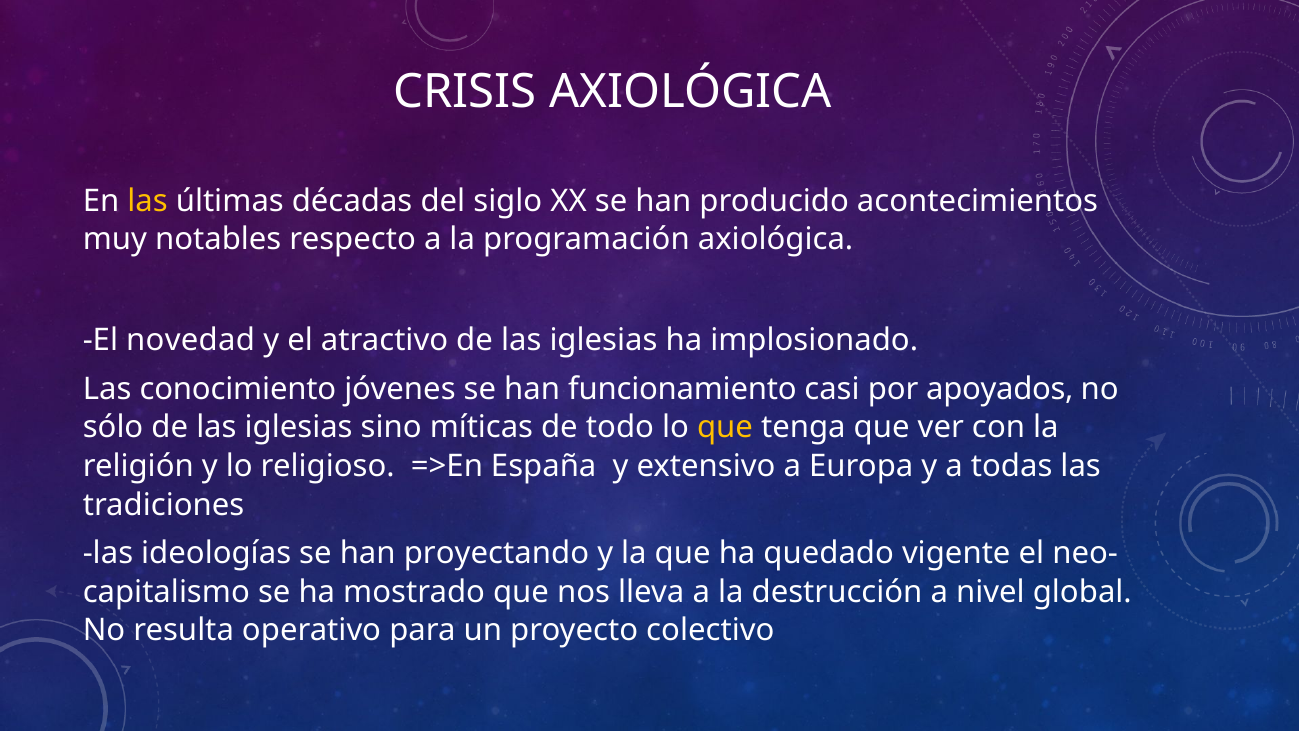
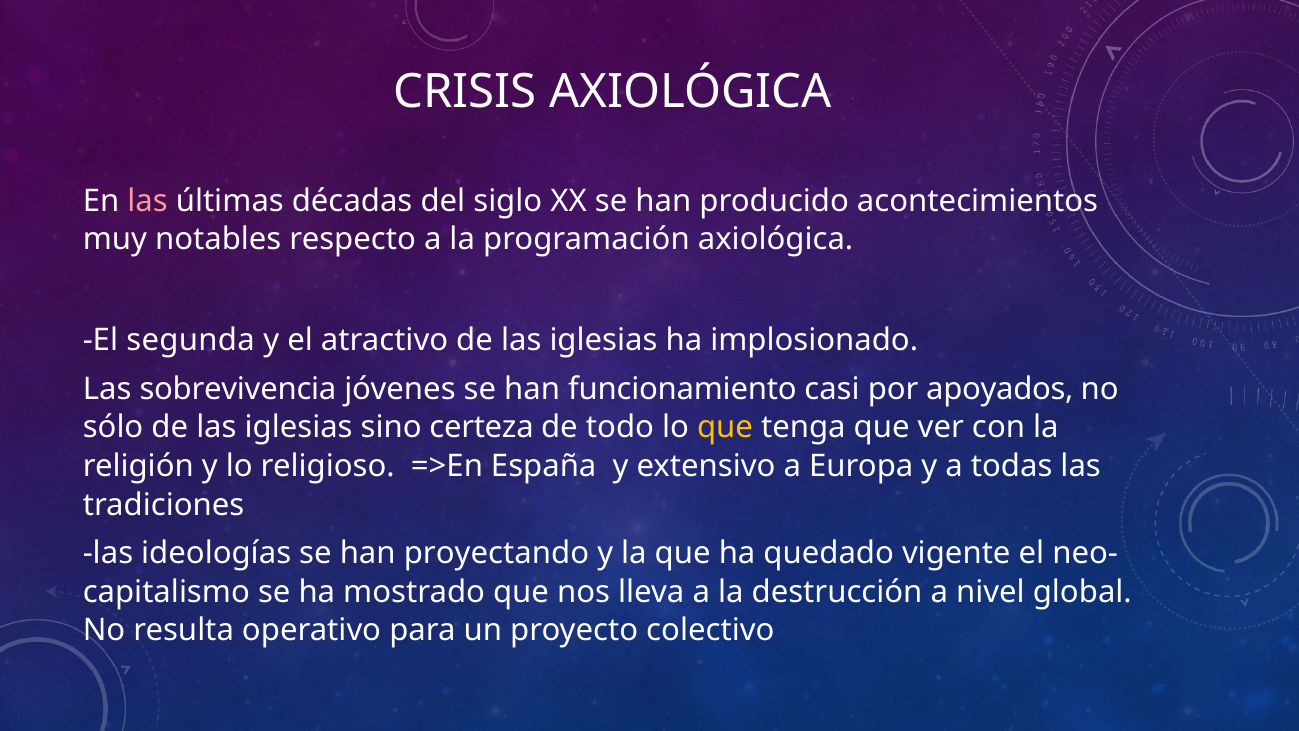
las at (148, 201) colour: yellow -> pink
novedad: novedad -> segunda
conocimiento: conocimiento -> sobrevivencia
míticas: míticas -> certeza
